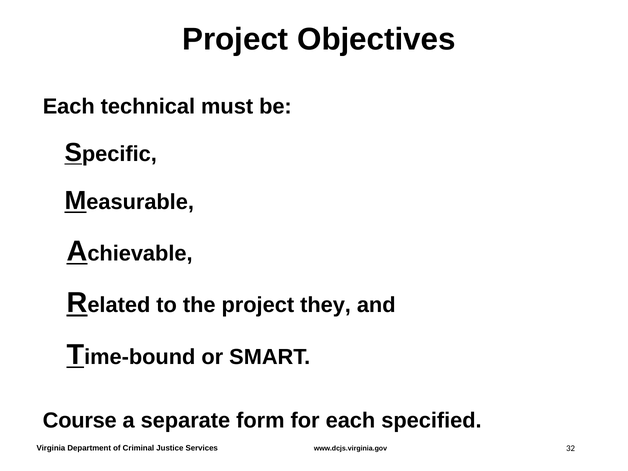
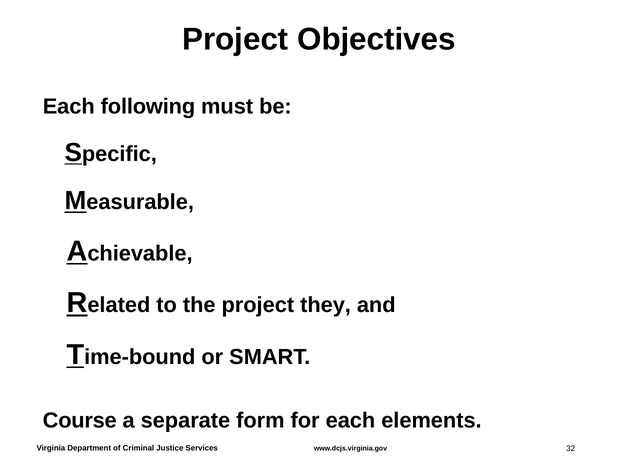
technical: technical -> following
specified: specified -> elements
